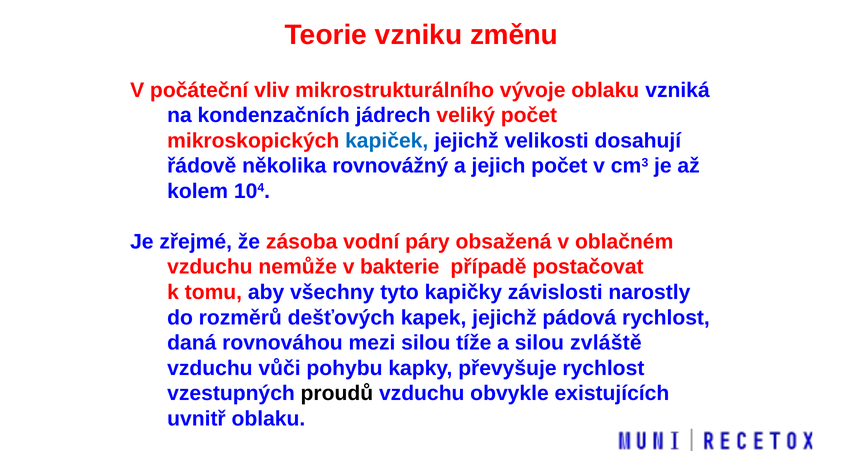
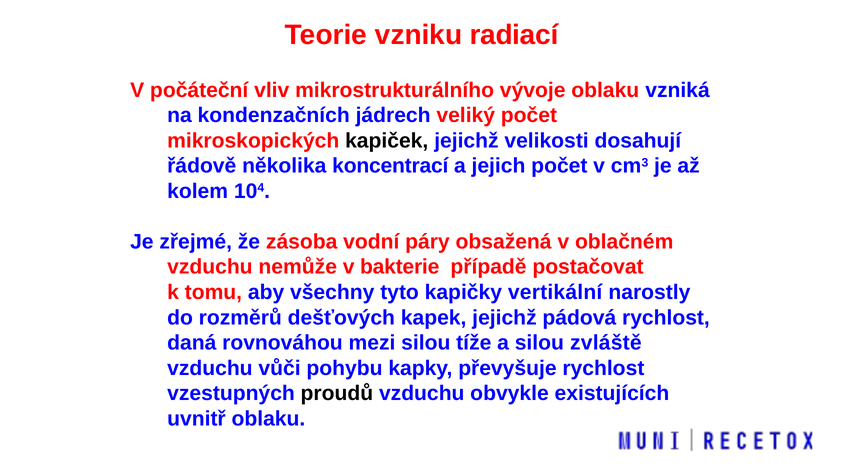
změnu: změnu -> radiací
kapiček colour: blue -> black
rovnovážný: rovnovážný -> koncentrací
závislosti: závislosti -> vertikální
